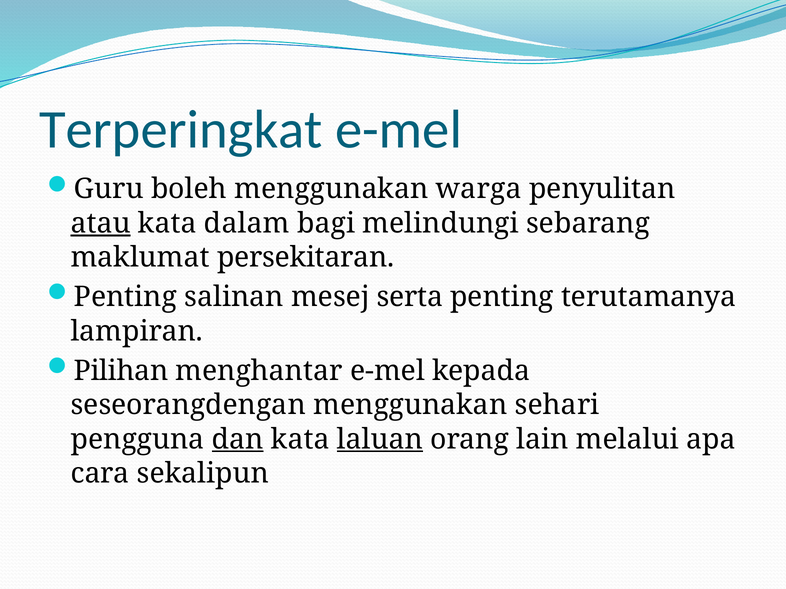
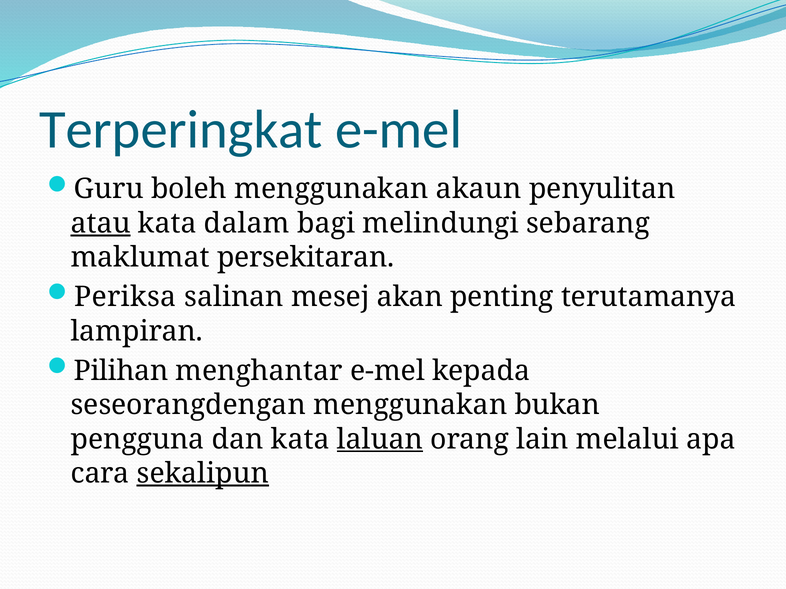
warga: warga -> akaun
Penting at (125, 297): Penting -> Periksa
serta: serta -> akan
sehari: sehari -> bukan
dan underline: present -> none
sekalipun underline: none -> present
